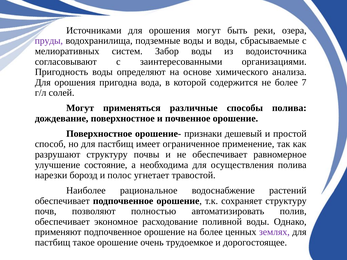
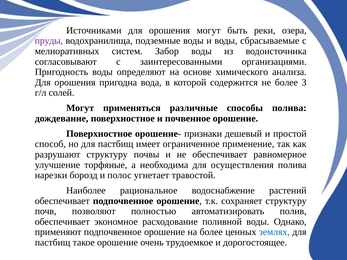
7: 7 -> 3
состояние: состояние -> торфяные
землях colour: purple -> blue
